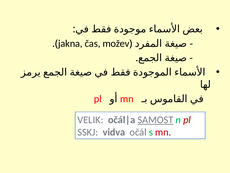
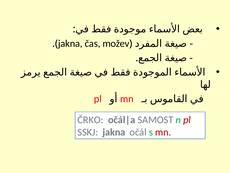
VELIK: VELIK -> ČRKO
SAMOST underline: present -> none
SSKJ vidva: vidva -> jakna
